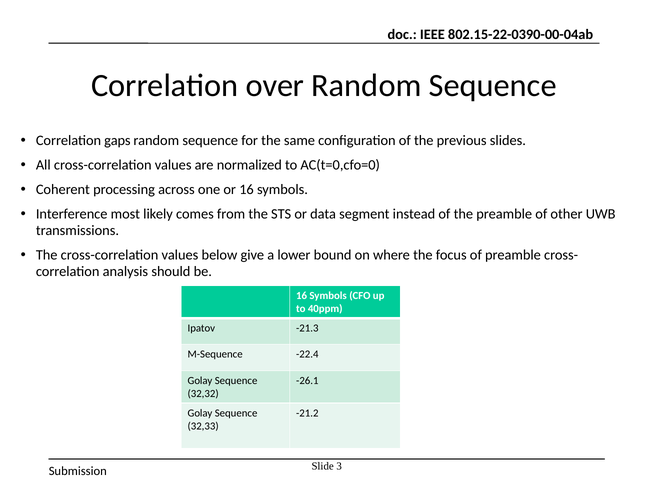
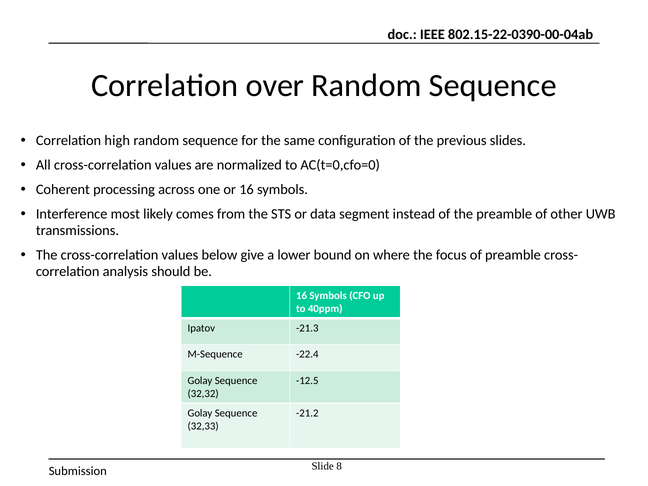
gaps: gaps -> high
-26.1: -26.1 -> -12.5
3: 3 -> 8
